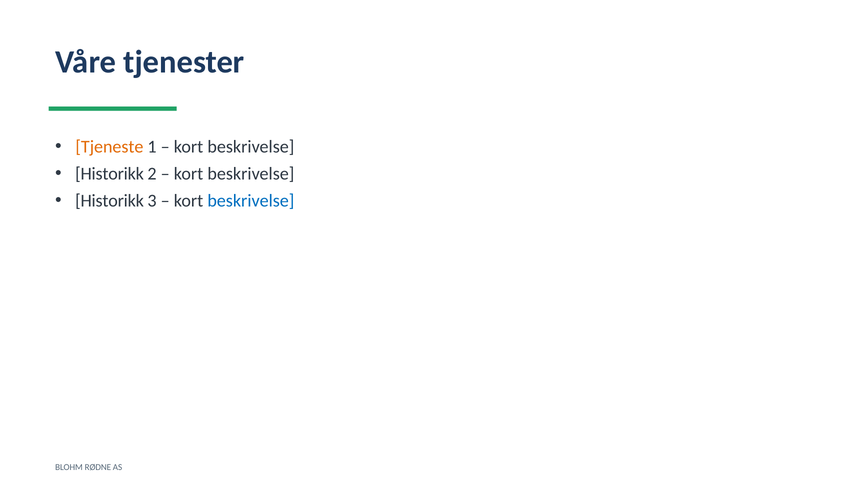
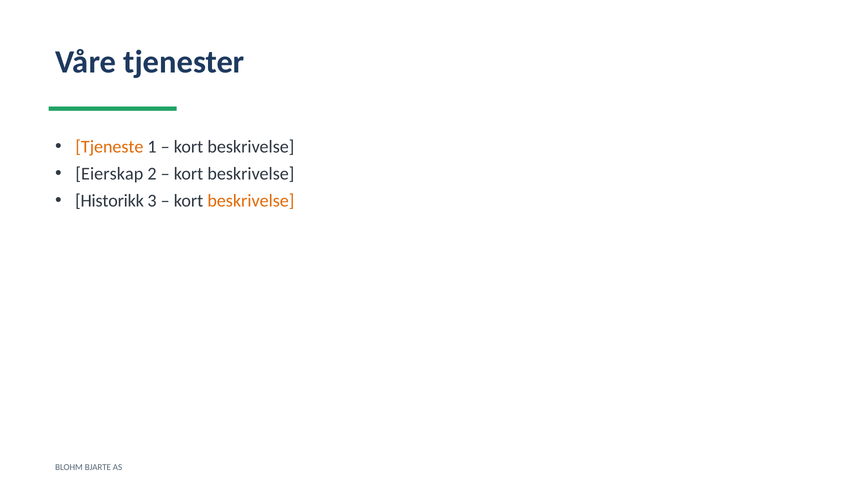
Historikk at (110, 174): Historikk -> Eierskap
beskrivelse at (251, 201) colour: blue -> orange
RØDNE: RØDNE -> BJARTE
